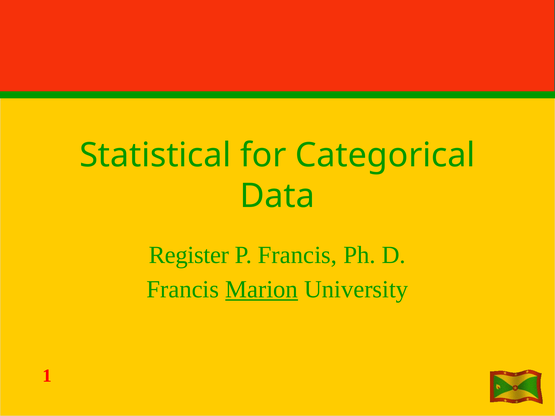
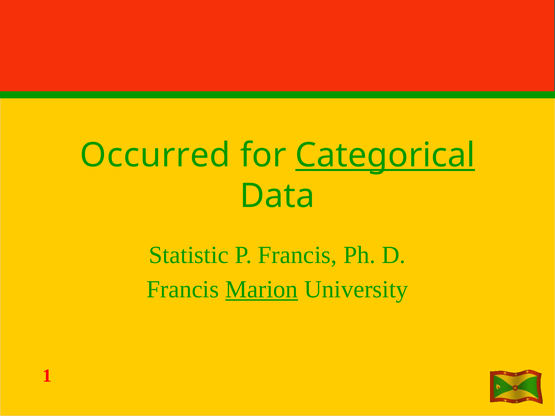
Statistical: Statistical -> Occurred
Categorical underline: none -> present
Register: Register -> Statistic
